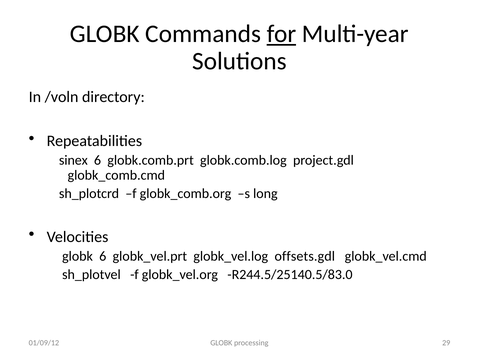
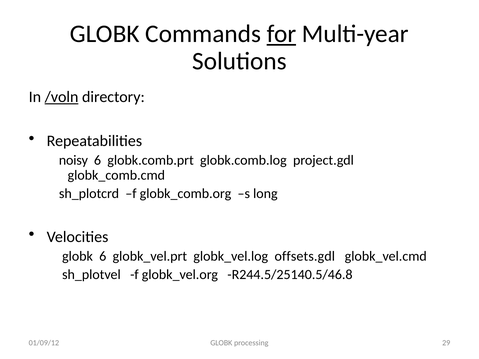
/voln underline: none -> present
sinex: sinex -> noisy
R244.5/25140.5/83.0: R244.5/25140.5/83.0 -> R244.5/25140.5/46.8
